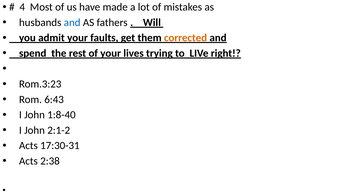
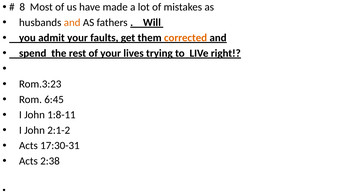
4: 4 -> 8
and at (72, 23) colour: blue -> orange
6:43: 6:43 -> 6:45
1:8-40: 1:8-40 -> 1:8-11
